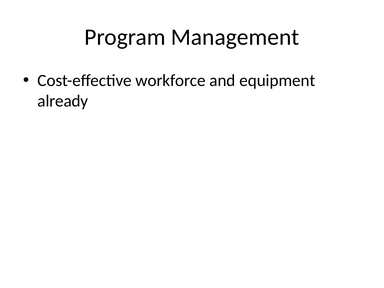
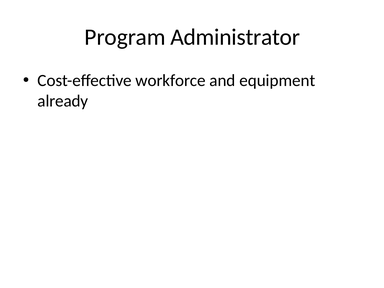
Management: Management -> Administrator
